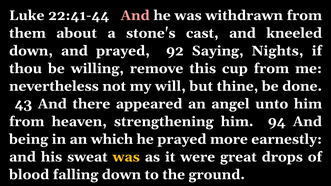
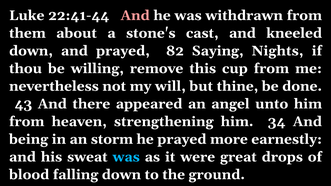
92: 92 -> 82
94: 94 -> 34
which: which -> storm
was at (126, 157) colour: yellow -> light blue
